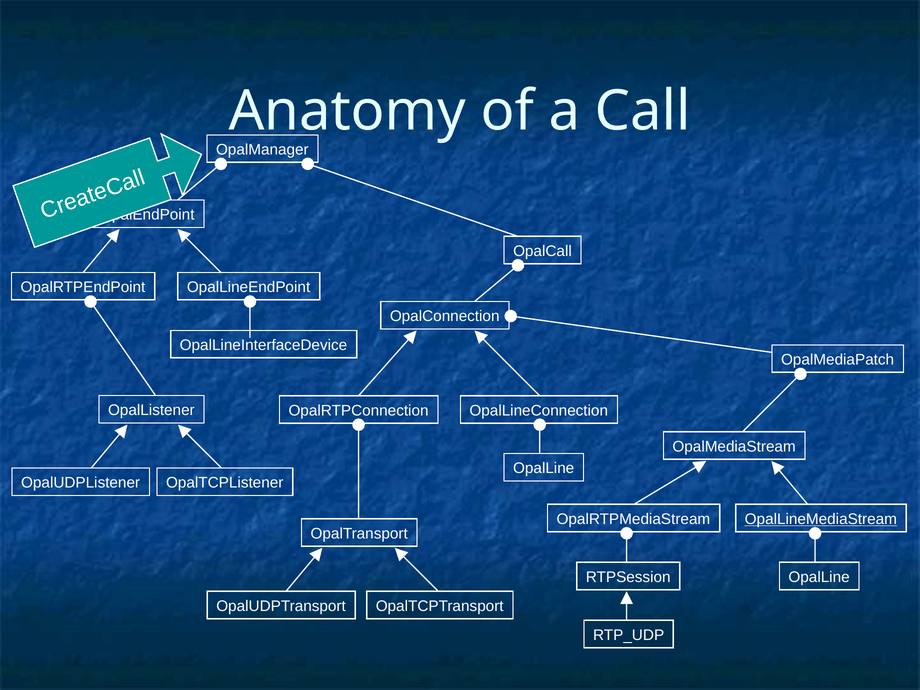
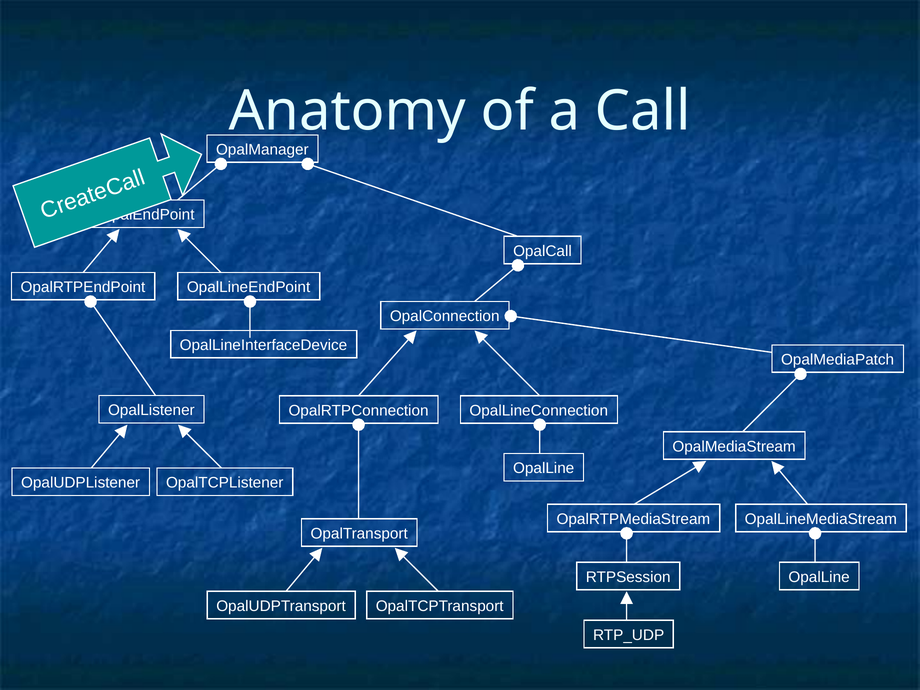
OpalLineMediaStream underline: present -> none
